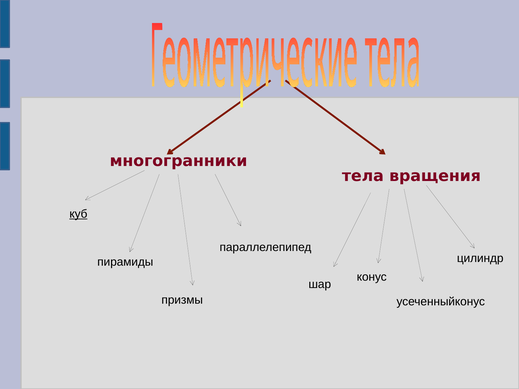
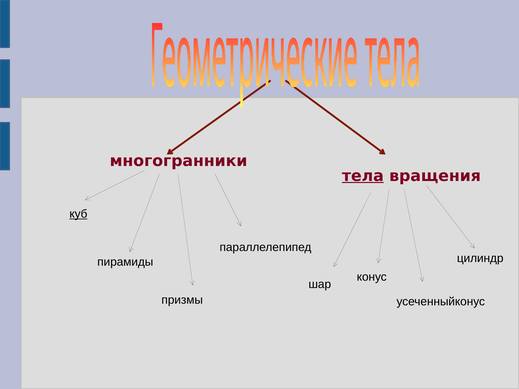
тела underline: none -> present
